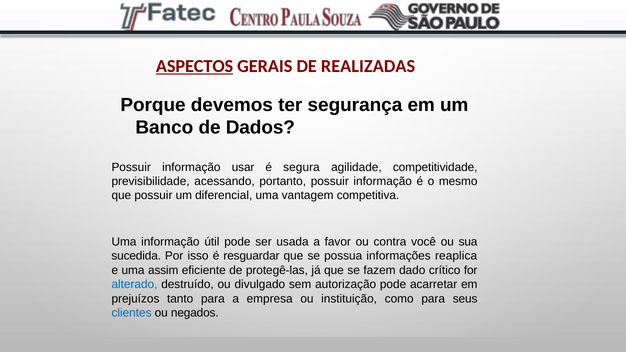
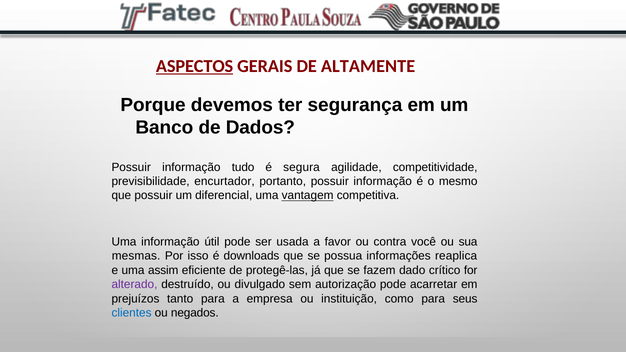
REALIZADAS: REALIZADAS -> ALTAMENTE
usar: usar -> tudo
acessando: acessando -> encurtador
vantagem underline: none -> present
sucedida: sucedida -> mesmas
resguardar: resguardar -> downloads
alterado colour: blue -> purple
